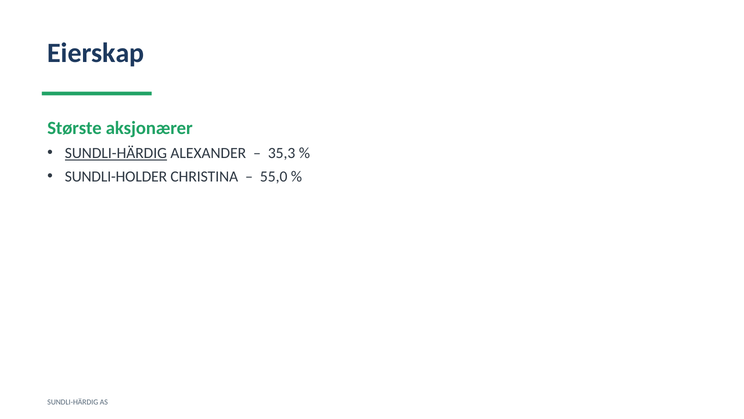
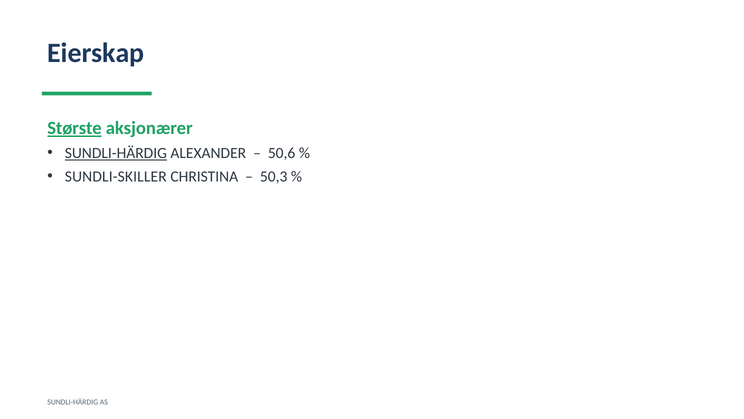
Største underline: none -> present
35,3: 35,3 -> 50,6
SUNDLI-HOLDER: SUNDLI-HOLDER -> SUNDLI-SKILLER
55,0: 55,0 -> 50,3
